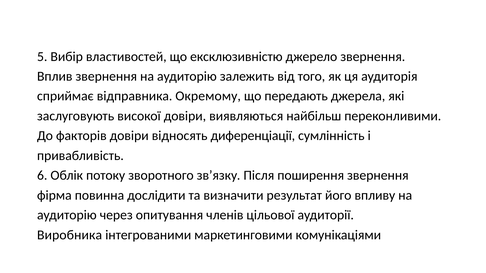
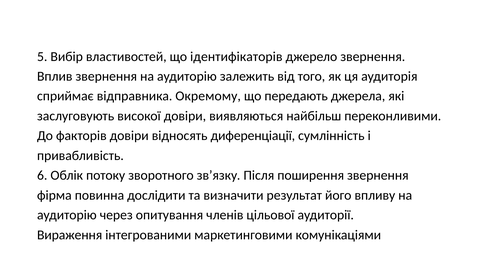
ексклюзивністю: ексклюзивністю -> ідентифікаторів
Виробника: Виробника -> Вираження
